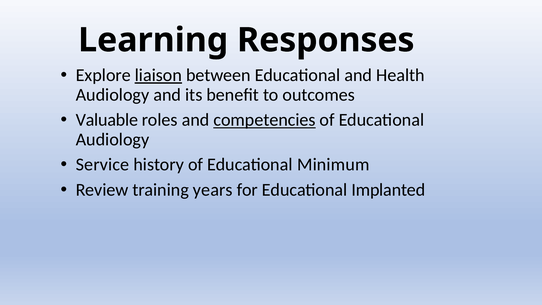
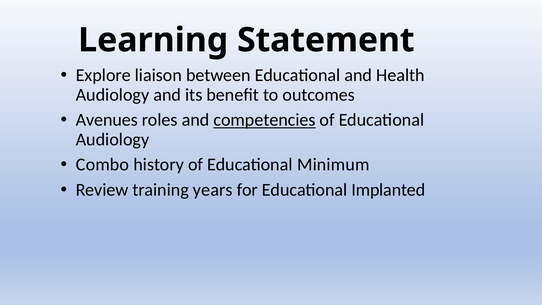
Responses: Responses -> Statement
liaison underline: present -> none
Valuable: Valuable -> Avenues
Service: Service -> Combo
